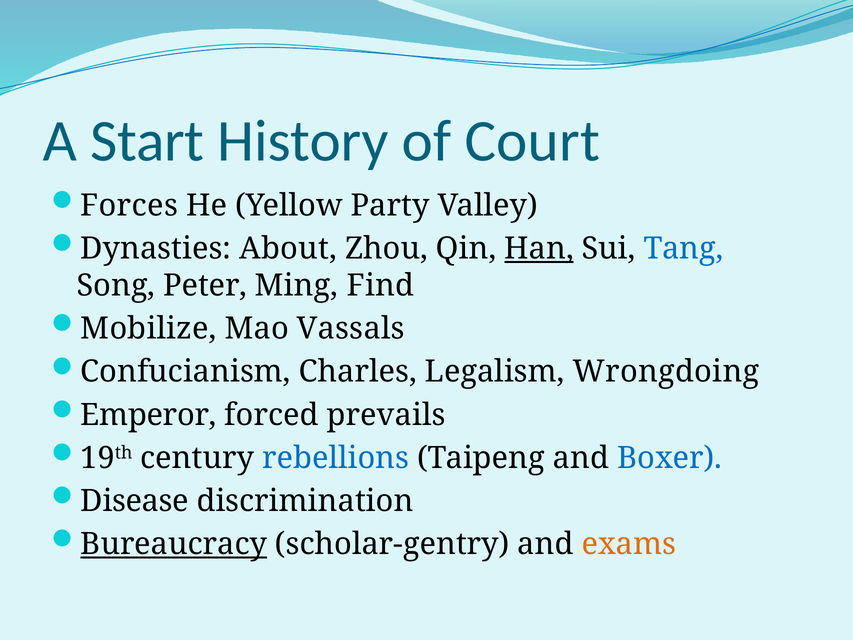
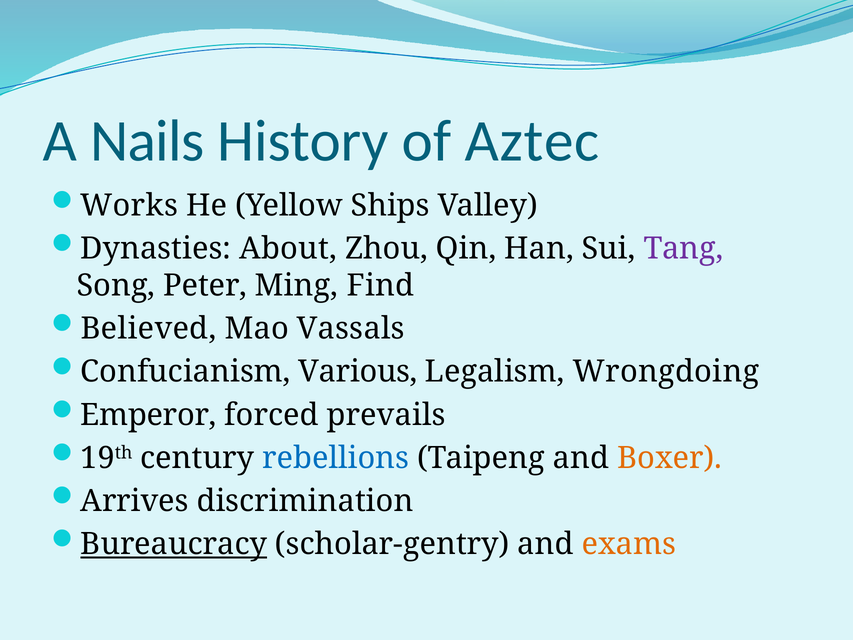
Start: Start -> Nails
Court: Court -> Aztec
Forces: Forces -> Works
Party: Party -> Ships
Han underline: present -> none
Tang colour: blue -> purple
Mobilize: Mobilize -> Believed
Charles: Charles -> Various
Boxer colour: blue -> orange
Disease: Disease -> Arrives
